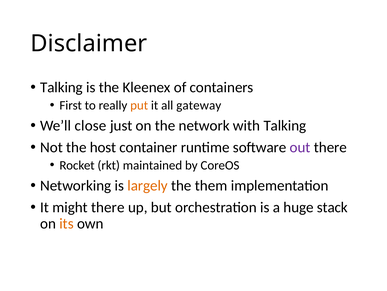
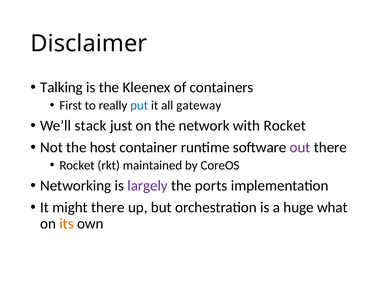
put colour: orange -> blue
close: close -> stack
with Talking: Talking -> Rocket
largely colour: orange -> purple
them: them -> ports
stack: stack -> what
